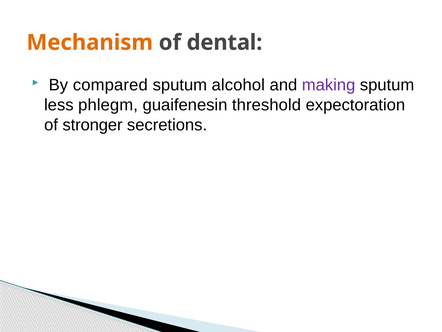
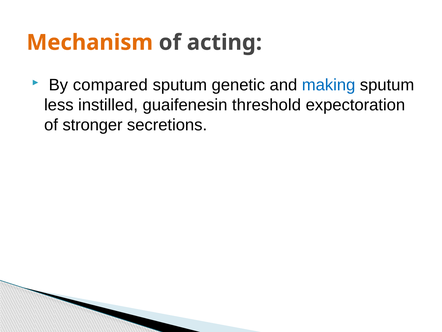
dental: dental -> acting
alcohol: alcohol -> genetic
making colour: purple -> blue
phlegm: phlegm -> instilled
